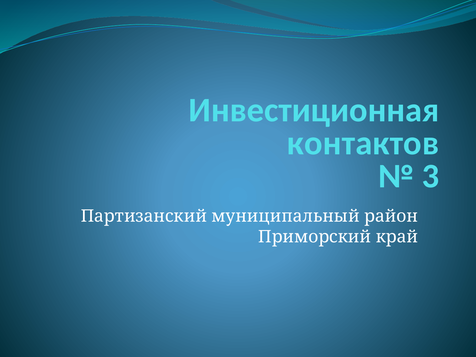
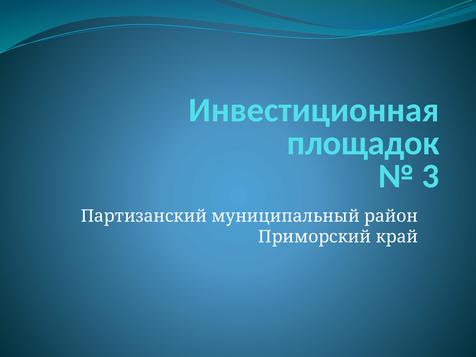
контактов: контактов -> площадок
